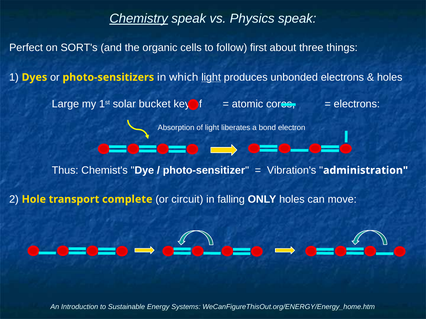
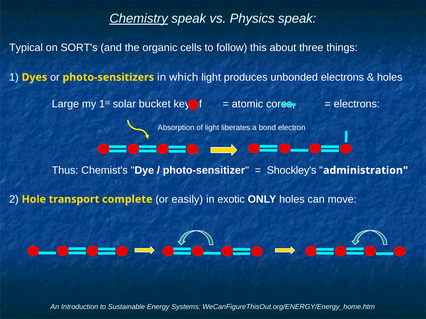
Perfect: Perfect -> Typical
first: first -> this
light at (211, 77) underline: present -> none
Vibration's: Vibration's -> Shockley's
circuit: circuit -> easily
falling: falling -> exotic
